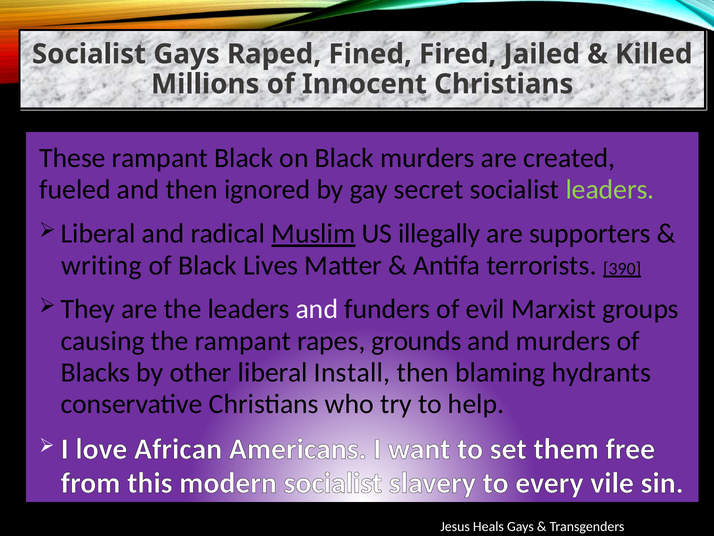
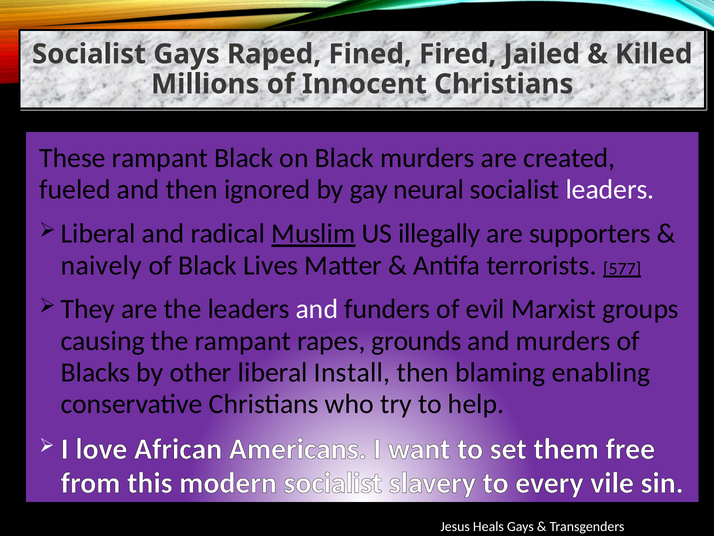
secret: secret -> neural
leaders at (610, 189) colour: light green -> white
writing: writing -> naively
390: 390 -> 577
hydrants: hydrants -> enabling
